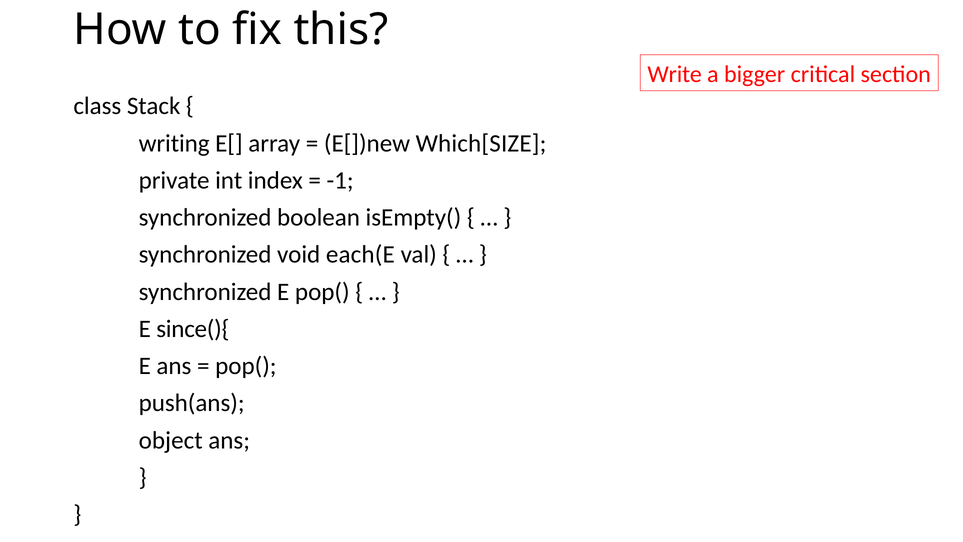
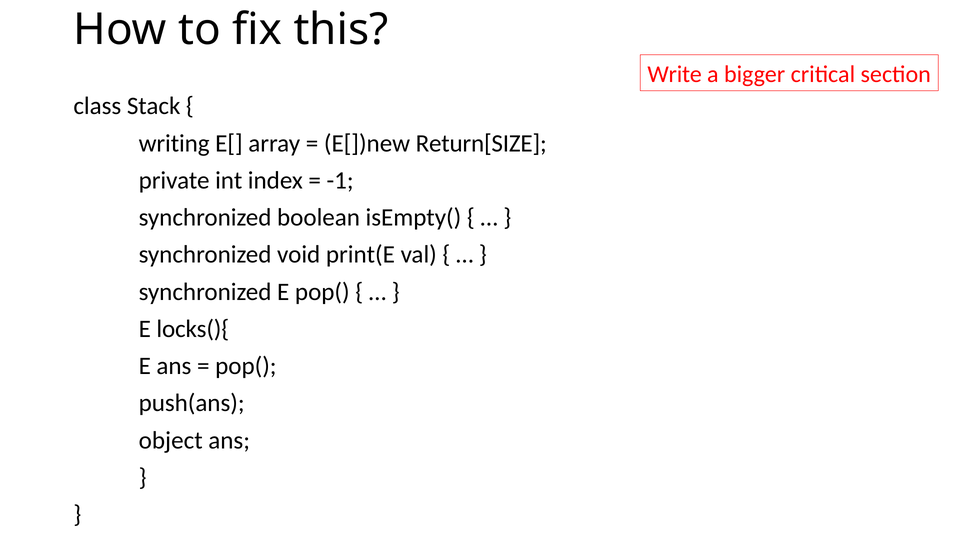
Which[SIZE: Which[SIZE -> Return[SIZE
each(E: each(E -> print(E
since(){: since(){ -> locks(){
